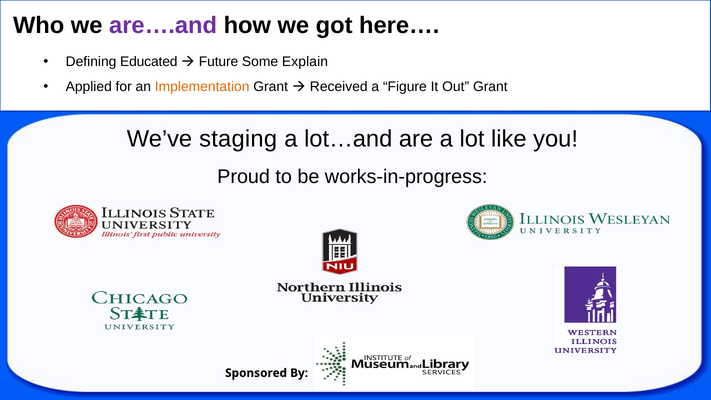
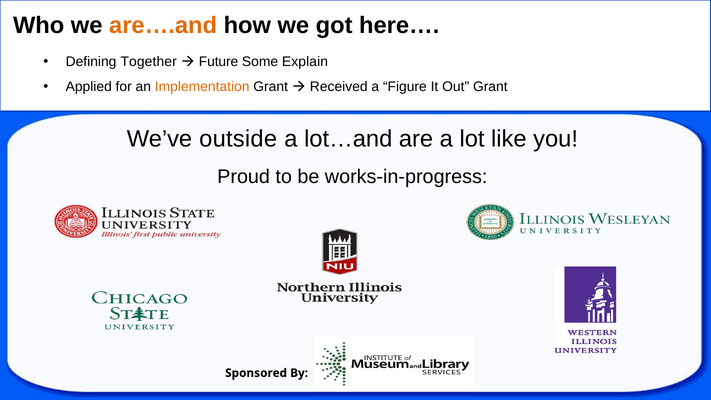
are….and colour: purple -> orange
Educated: Educated -> Together
staging: staging -> outside
